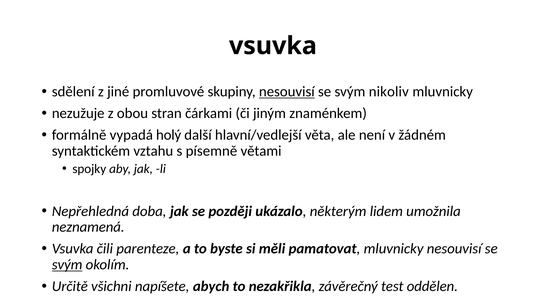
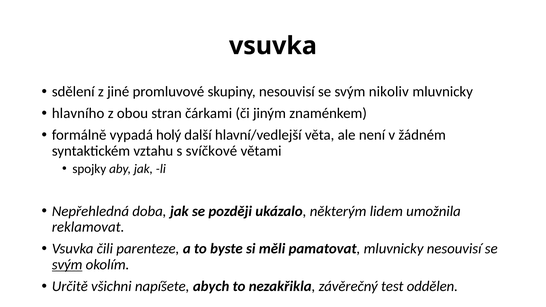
nesouvisí at (287, 92) underline: present -> none
nezužuje: nezužuje -> hlavního
písemně: písemně -> svíčkové
neznamená: neznamená -> reklamovat
